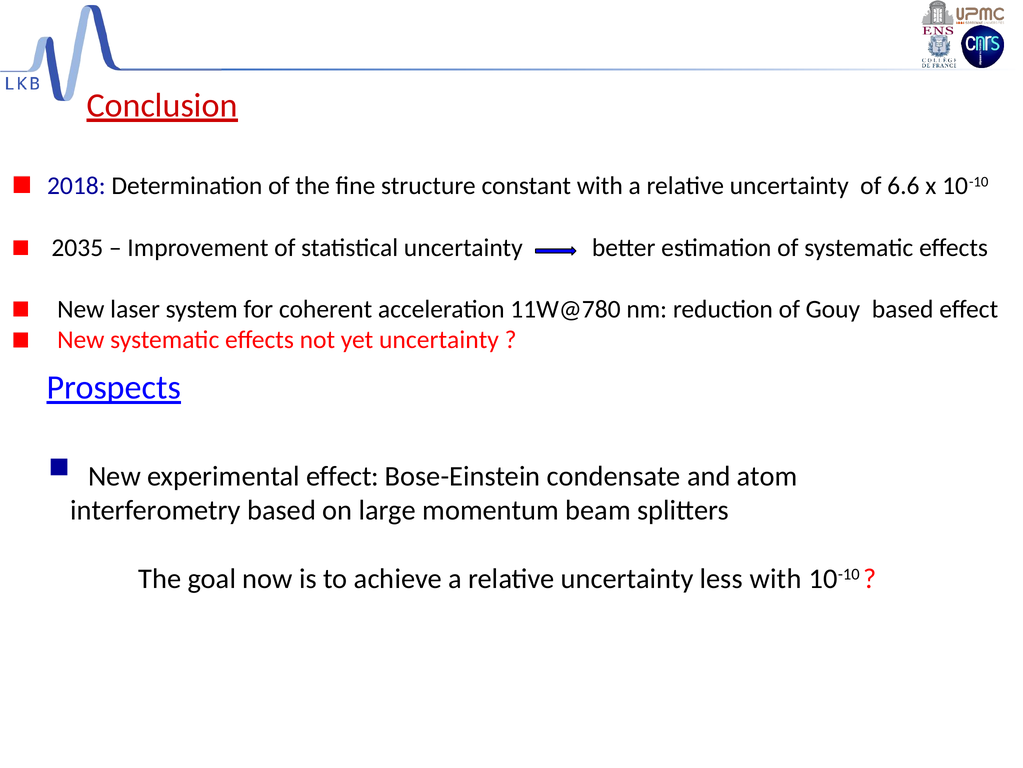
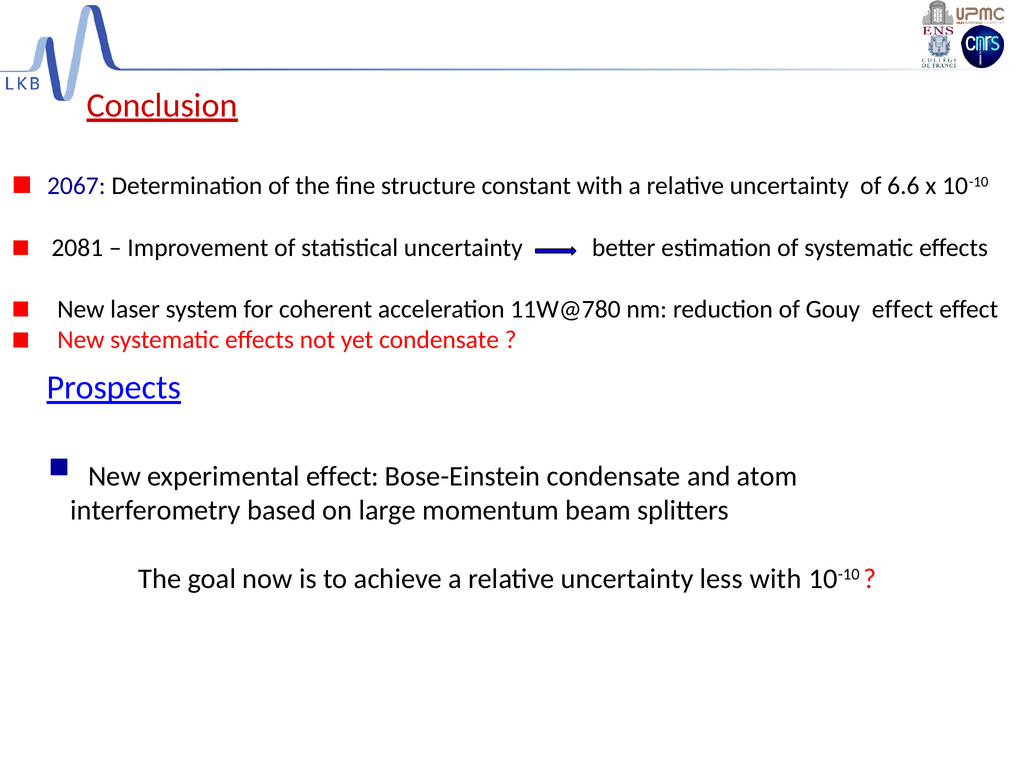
2018: 2018 -> 2067
2035: 2035 -> 2081
Gouy based: based -> effect
yet uncertainty: uncertainty -> condensate
